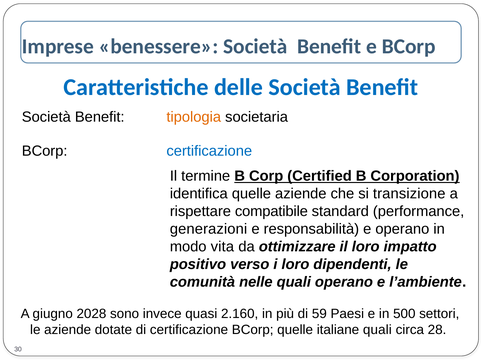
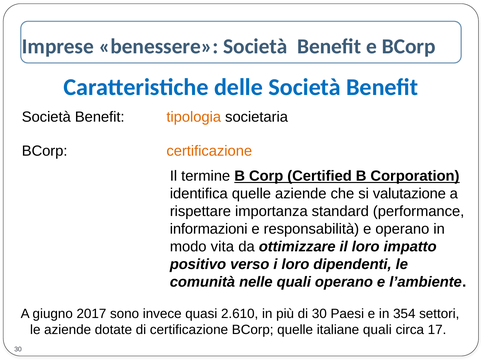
certificazione at (209, 151) colour: blue -> orange
transizione: transizione -> valutazione
compatibile: compatibile -> importanza
generazioni: generazioni -> informazioni
2028: 2028 -> 2017
2.160: 2.160 -> 2.610
di 59: 59 -> 30
500: 500 -> 354
28: 28 -> 17
